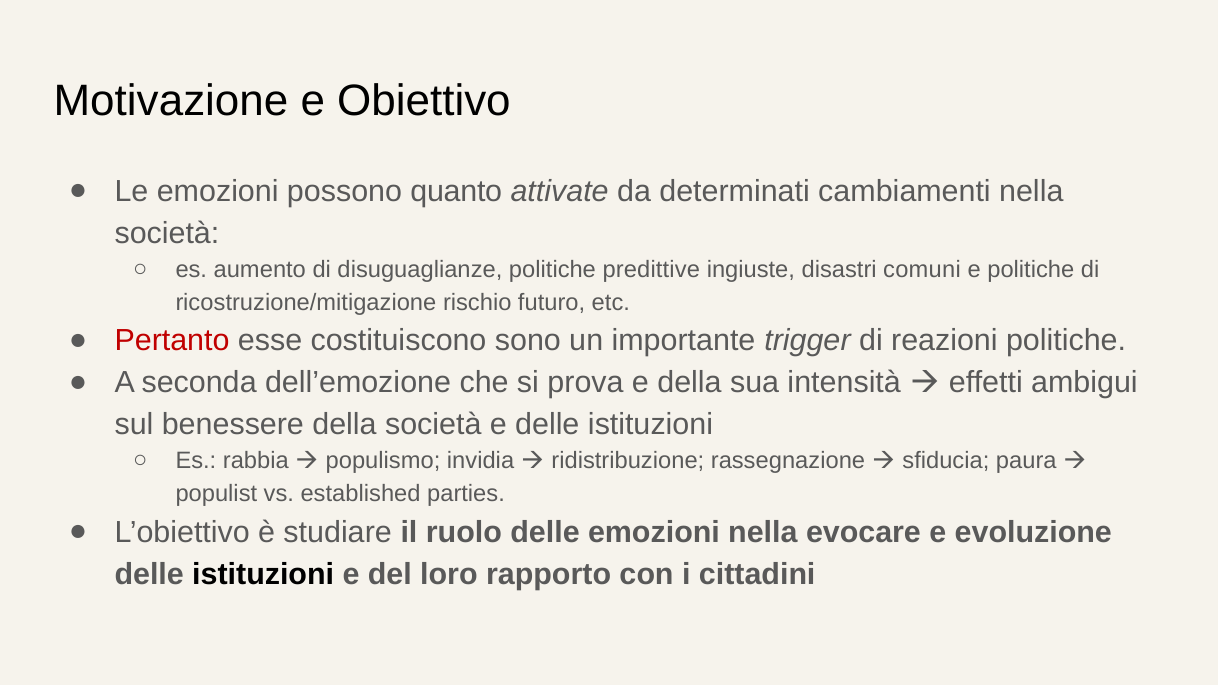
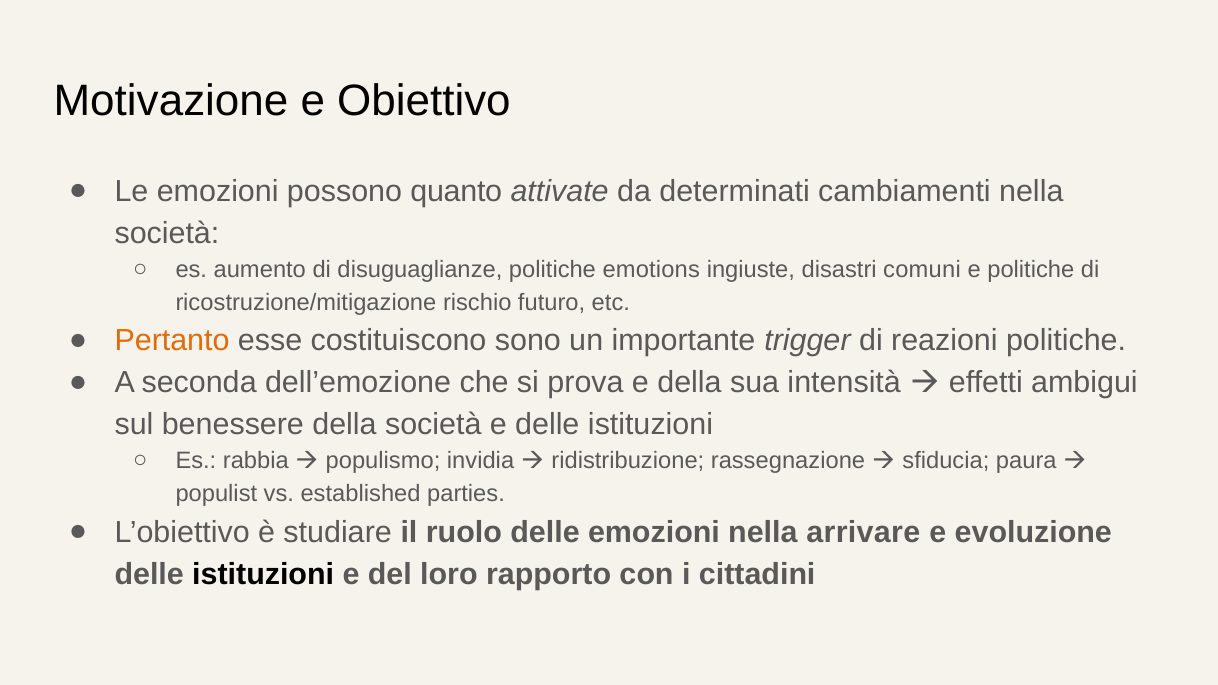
predittive: predittive -> emotions
Pertanto colour: red -> orange
evocare: evocare -> arrivare
